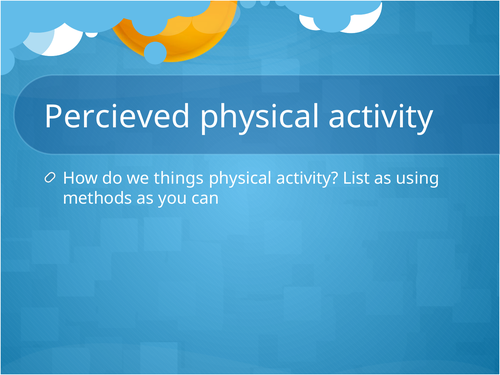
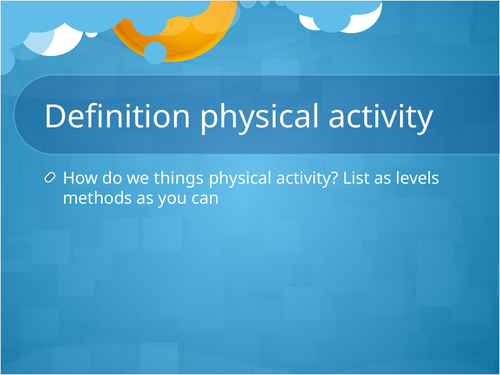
Percieved: Percieved -> Definition
using: using -> levels
